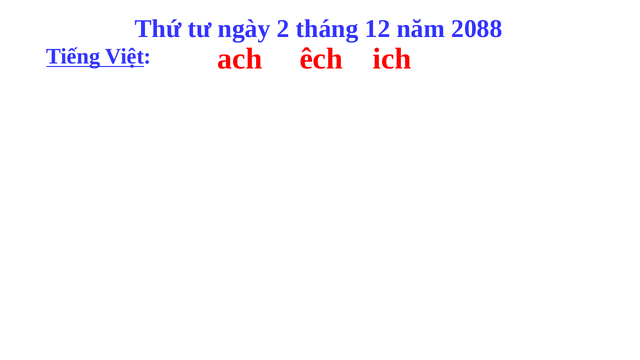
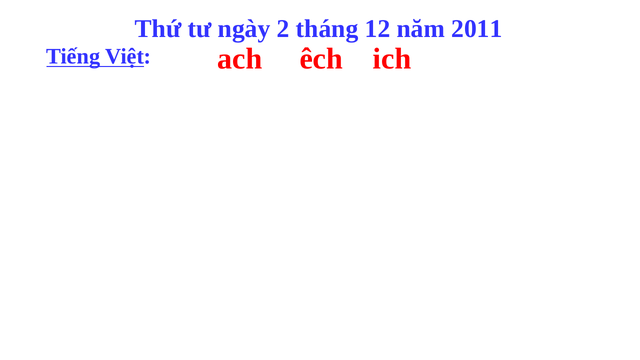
2088: 2088 -> 2011
